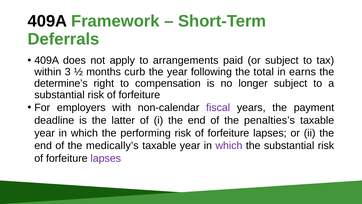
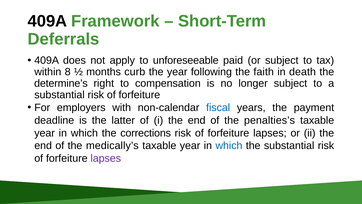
arrangements: arrangements -> unforeseeable
3: 3 -> 8
total: total -> faith
earns: earns -> death
fiscal colour: purple -> blue
performing: performing -> corrections
which at (229, 145) colour: purple -> blue
